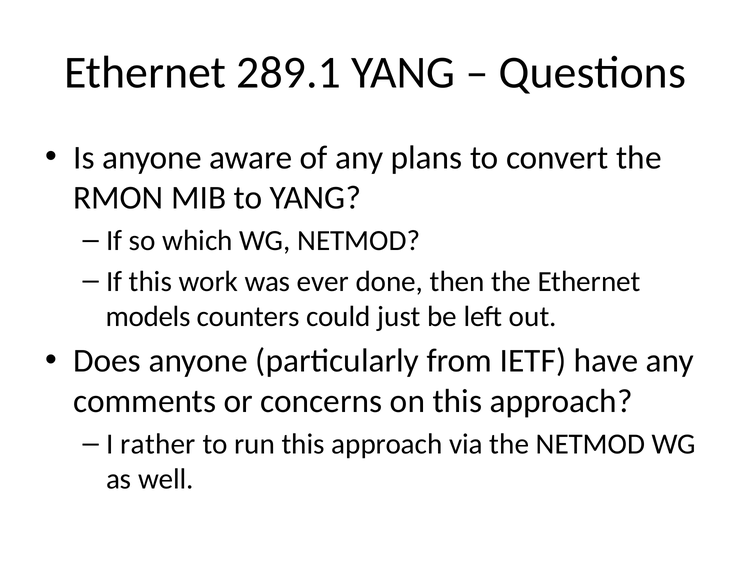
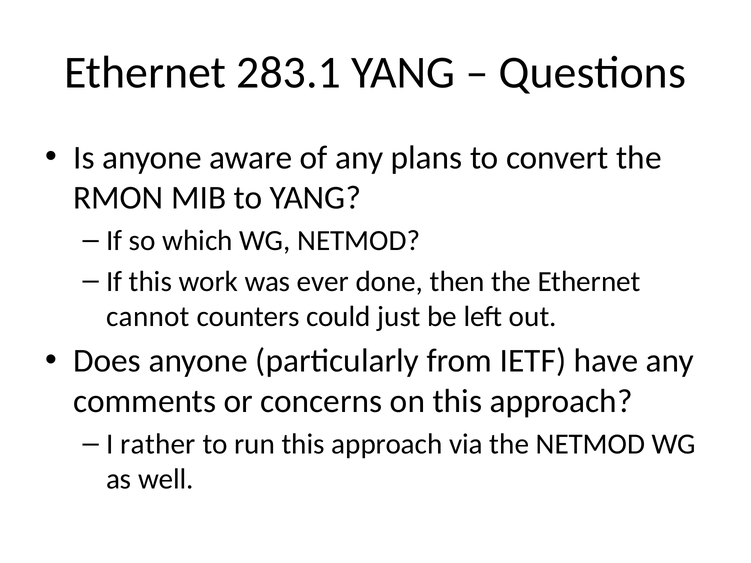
289.1: 289.1 -> 283.1
models: models -> cannot
